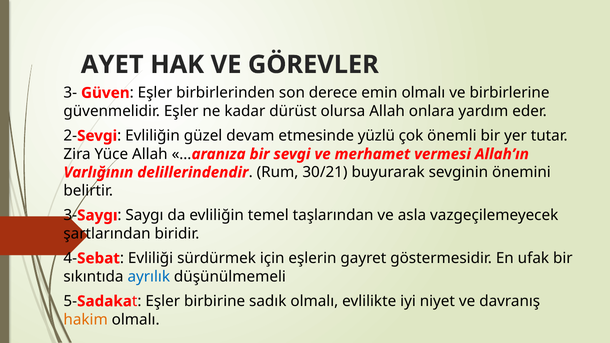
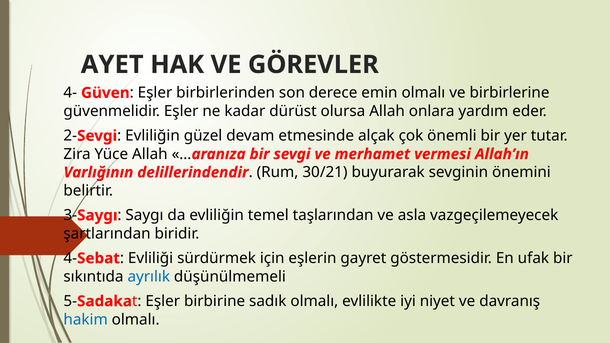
3- at (70, 93): 3- -> 4-
yüzlü: yüzlü -> alçak
hakim colour: orange -> blue
